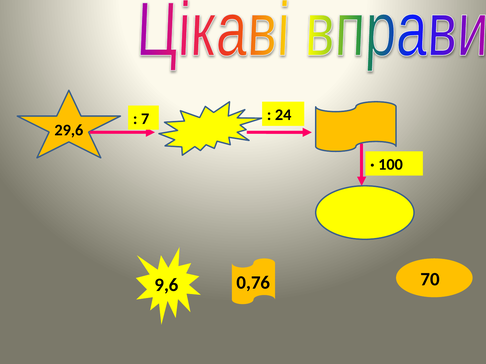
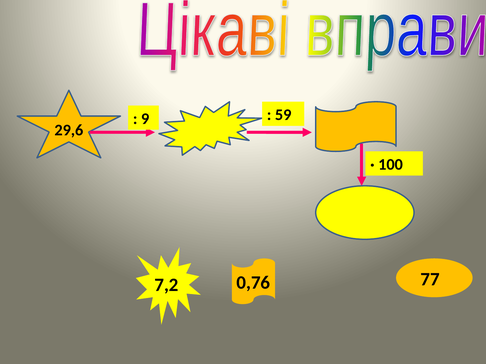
7: 7 -> 9
24: 24 -> 59
9,6: 9,6 -> 7,2
70: 70 -> 77
